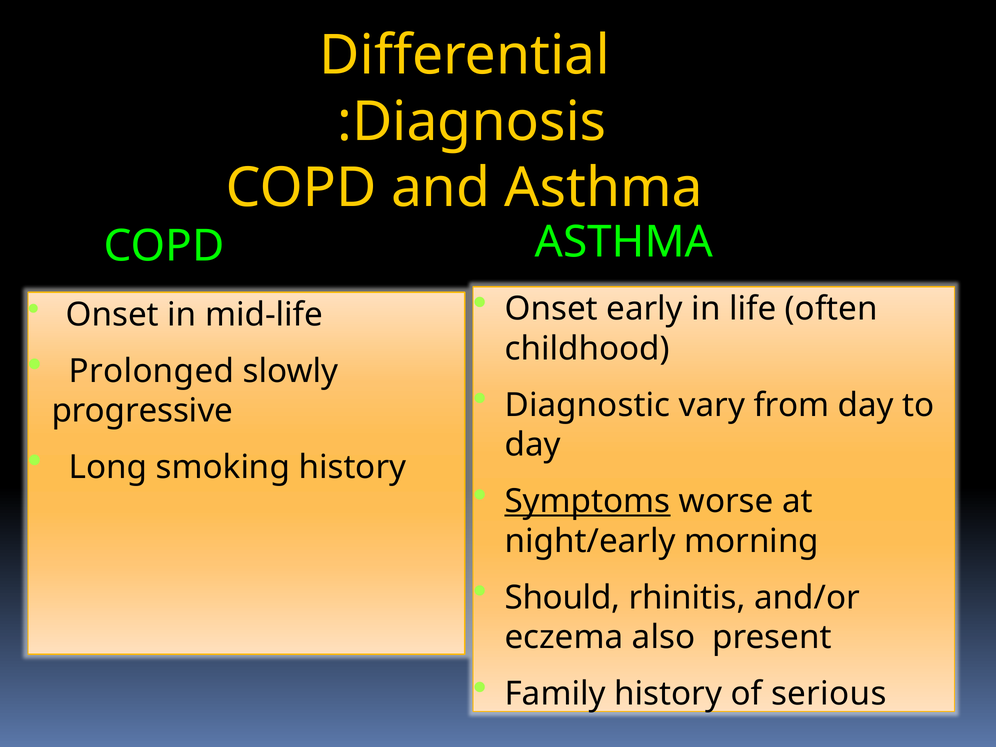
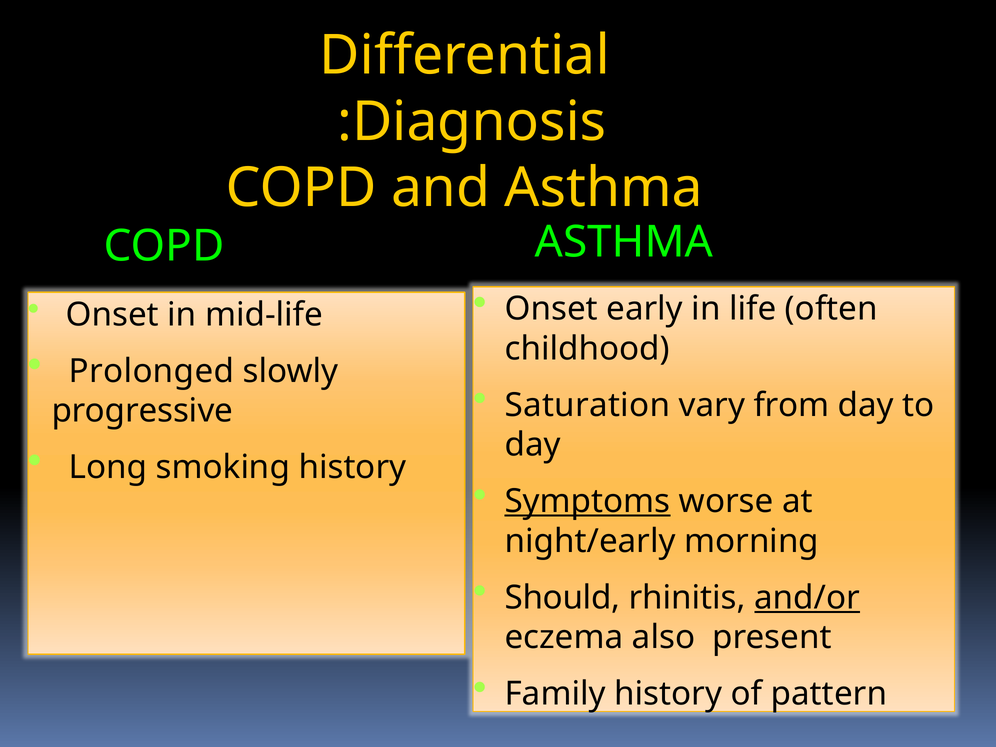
Diagnostic: Diagnostic -> Saturation
and/or underline: none -> present
serious: serious -> pattern
